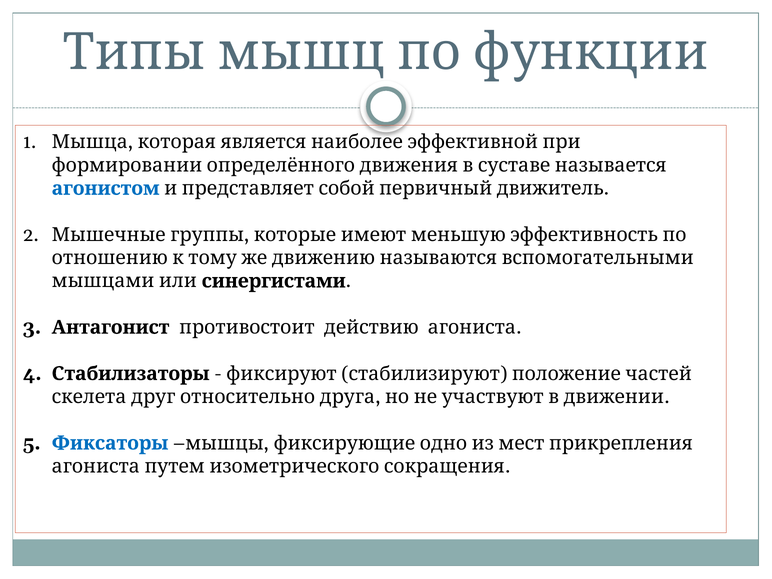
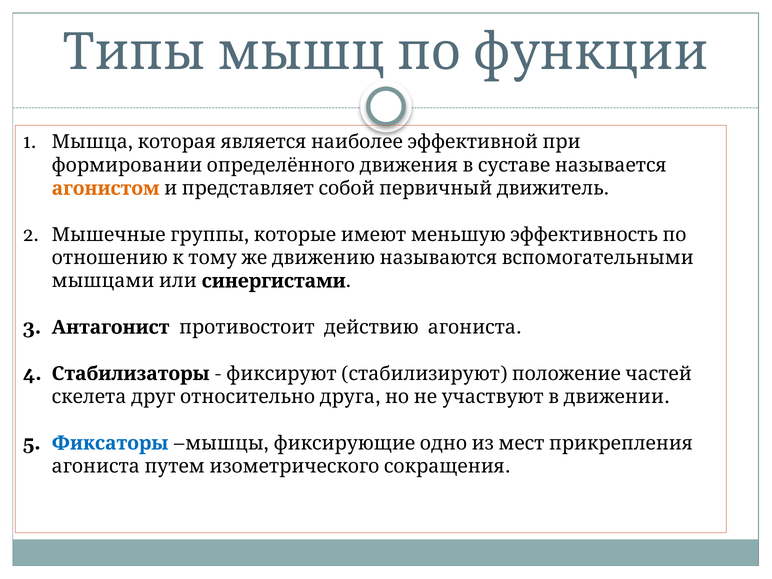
агонистом colour: blue -> orange
